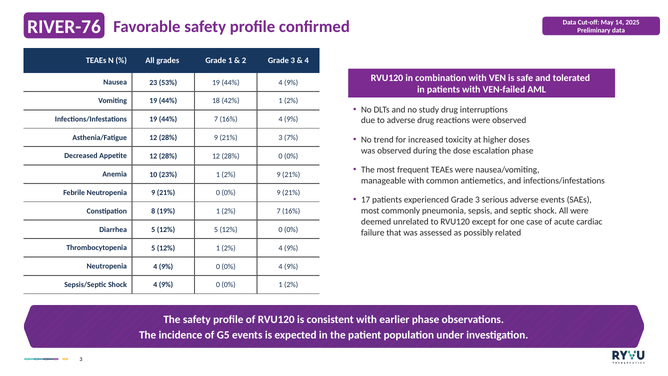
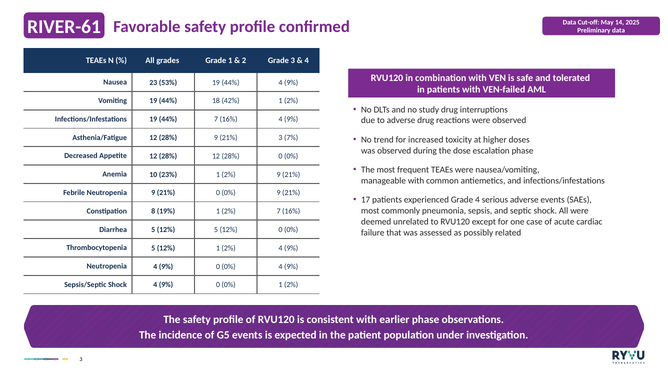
RIVER-76: RIVER-76 -> RIVER-61
experienced Grade 3: 3 -> 4
